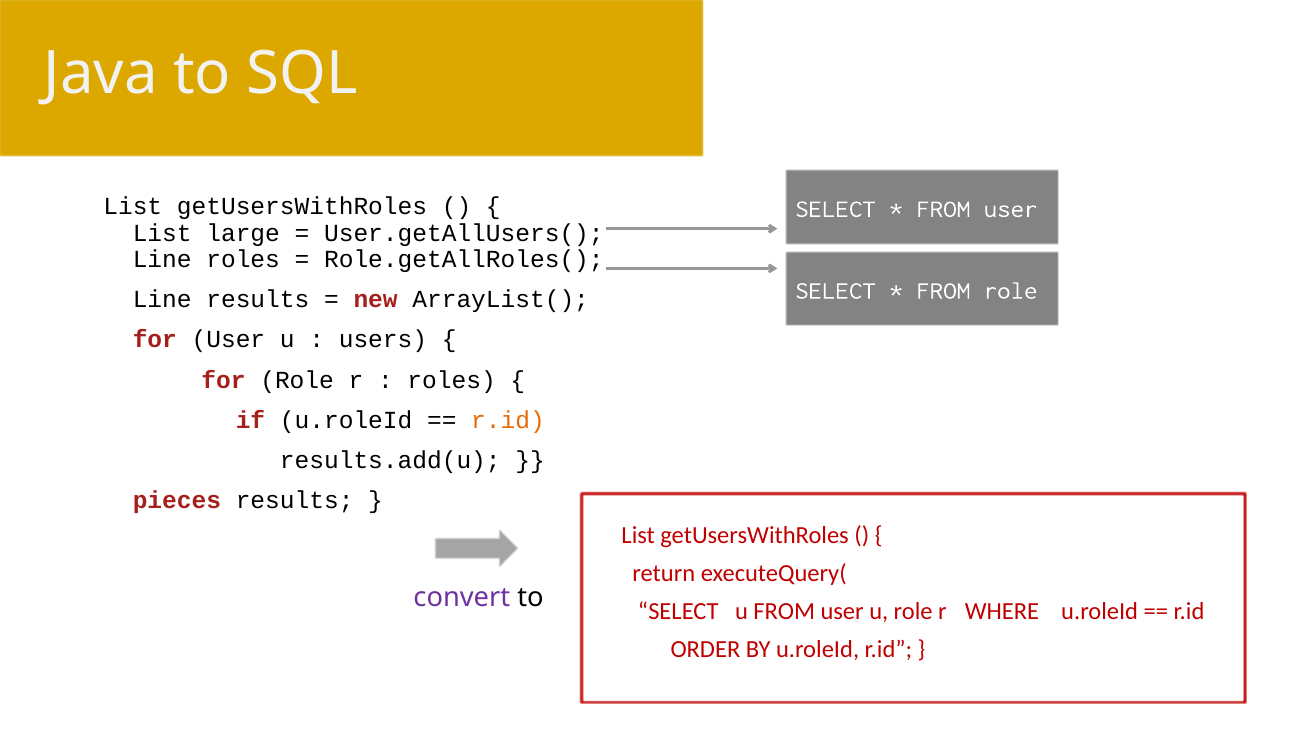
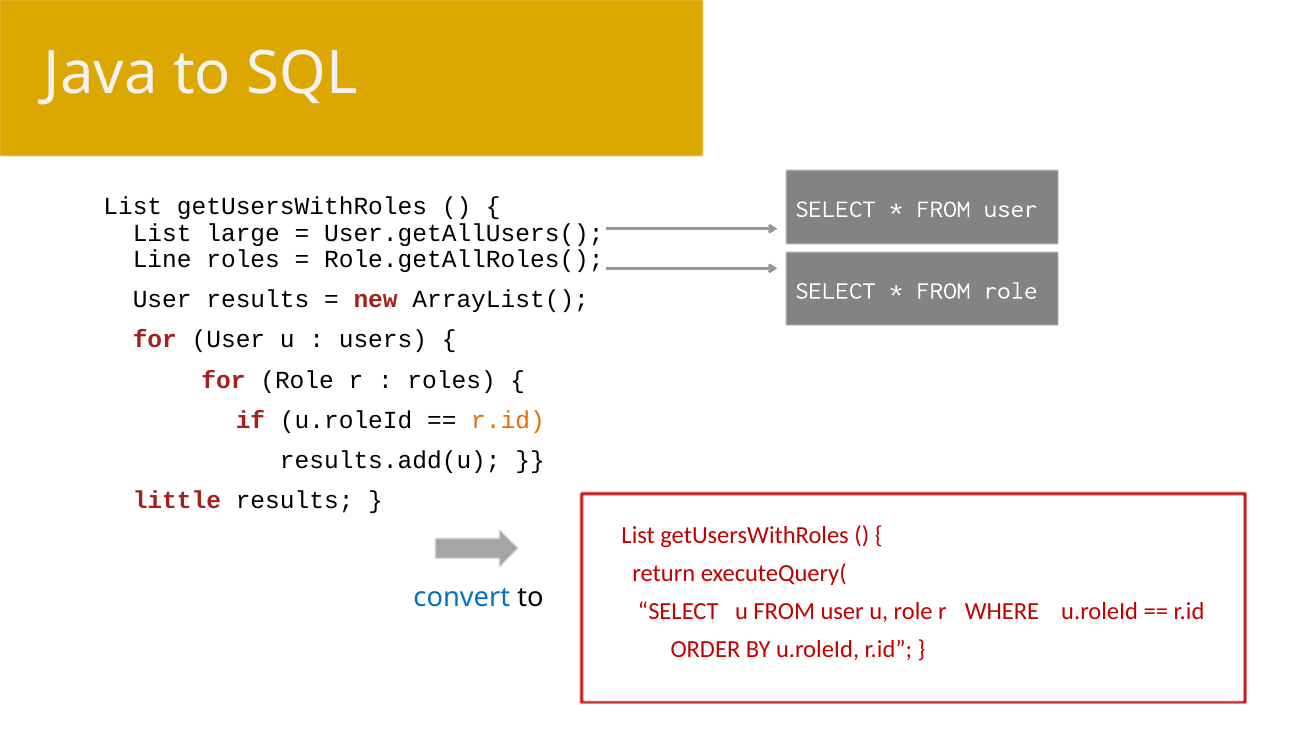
Line at (162, 300): Line -> User
pieces: pieces -> little
convert colour: purple -> blue
